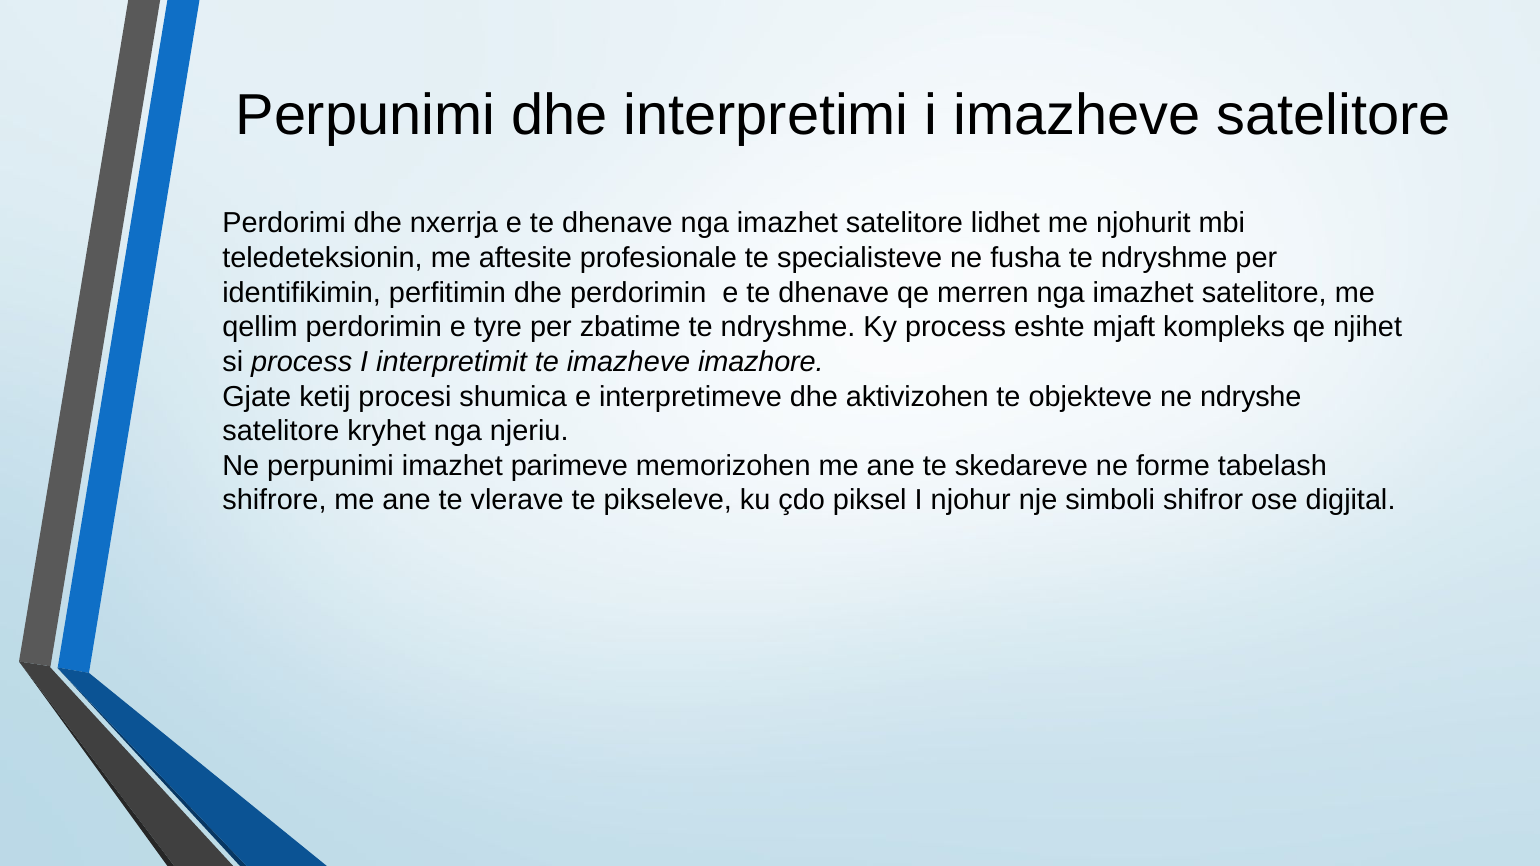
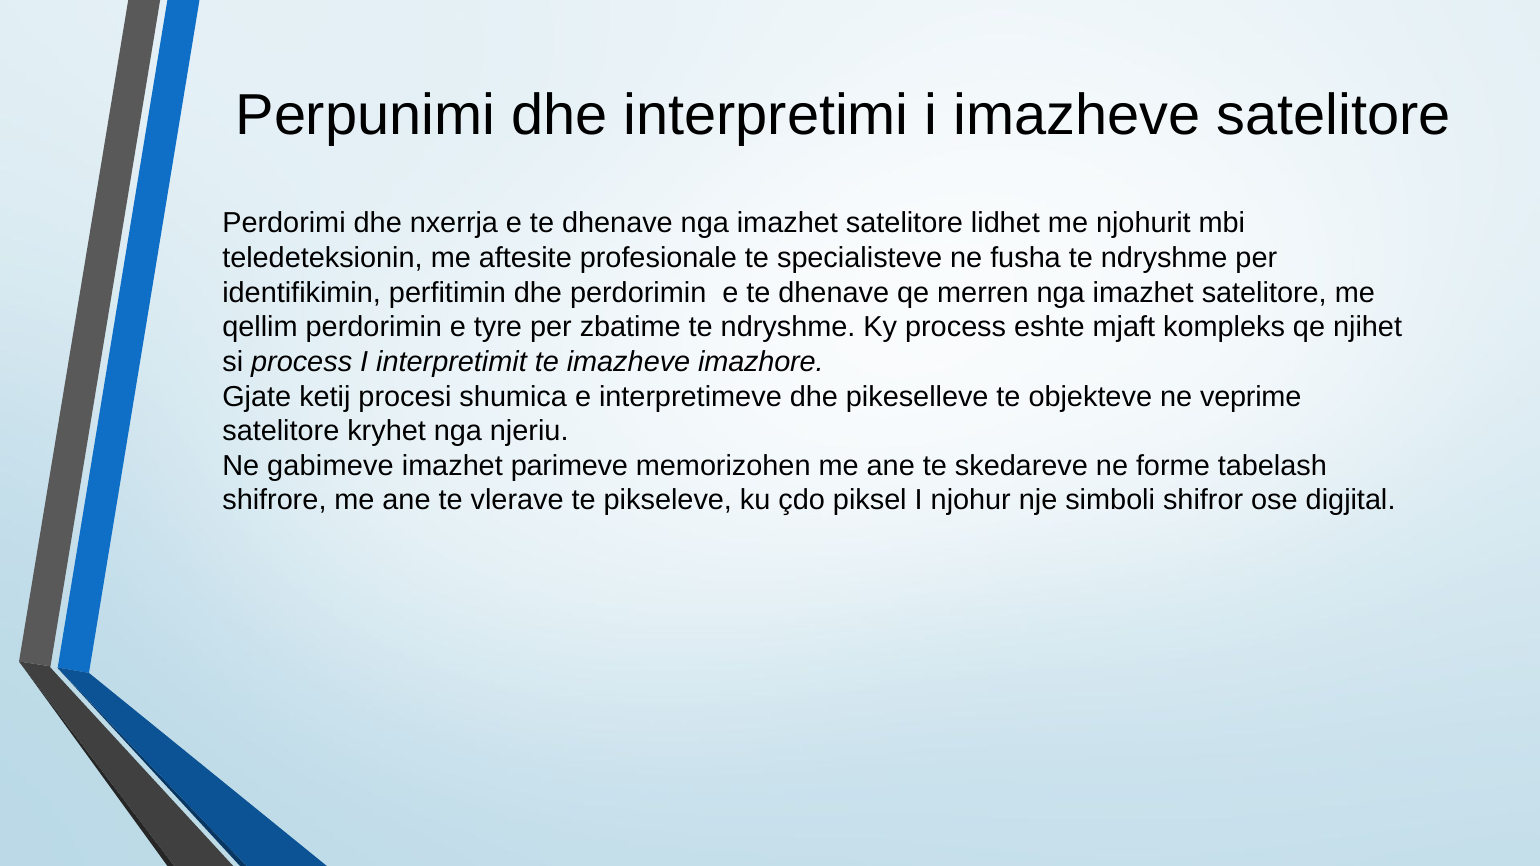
aktivizohen: aktivizohen -> pikeselleve
ndryshe: ndryshe -> veprime
Ne perpunimi: perpunimi -> gabimeve
